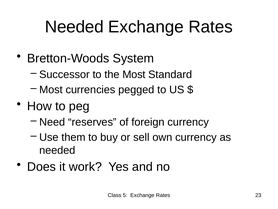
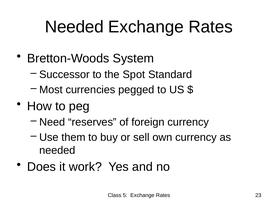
the Most: Most -> Spot
